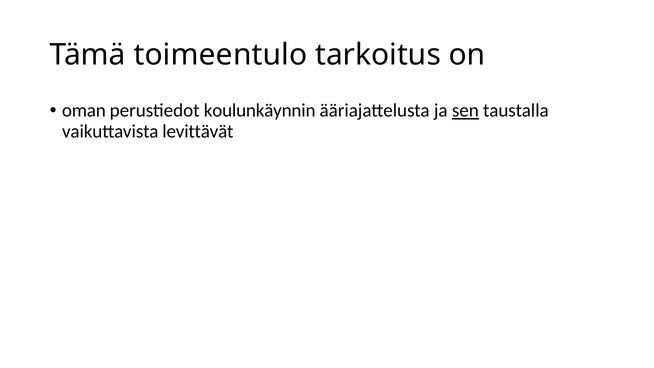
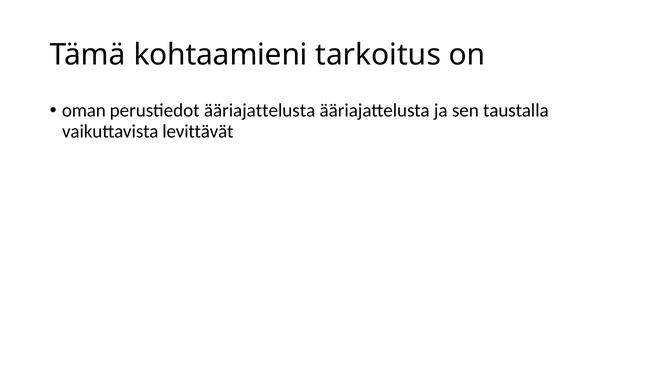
toimeentulo: toimeentulo -> kohtaamieni
perustiedot koulunkäynnin: koulunkäynnin -> ääriajattelusta
sen underline: present -> none
